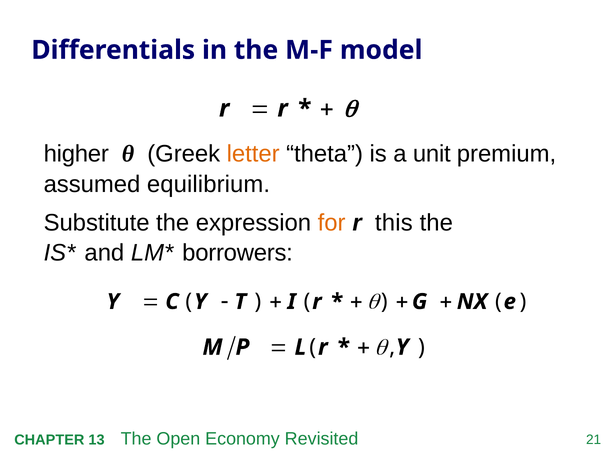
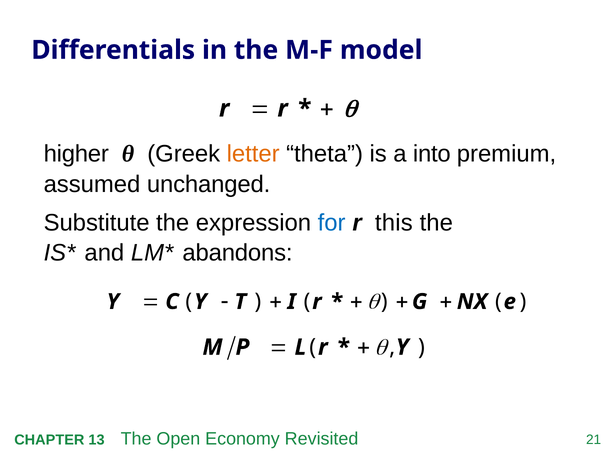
unit: unit -> into
equilibrium: equilibrium -> unchanged
for colour: orange -> blue
borrowers: borrowers -> abandons
